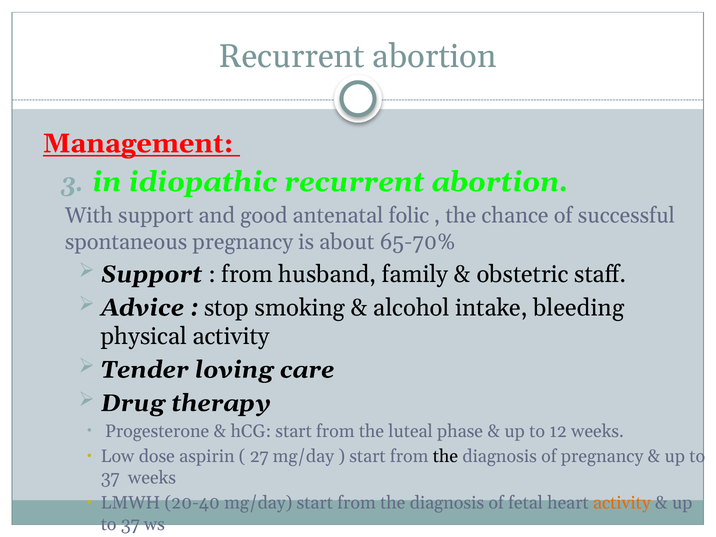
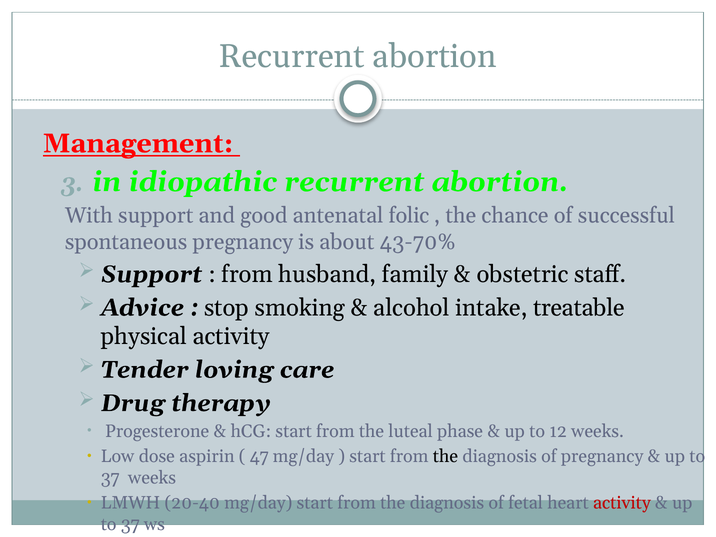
65-70%: 65-70% -> 43-70%
bleeding: bleeding -> treatable
27: 27 -> 47
activity at (622, 503) colour: orange -> red
